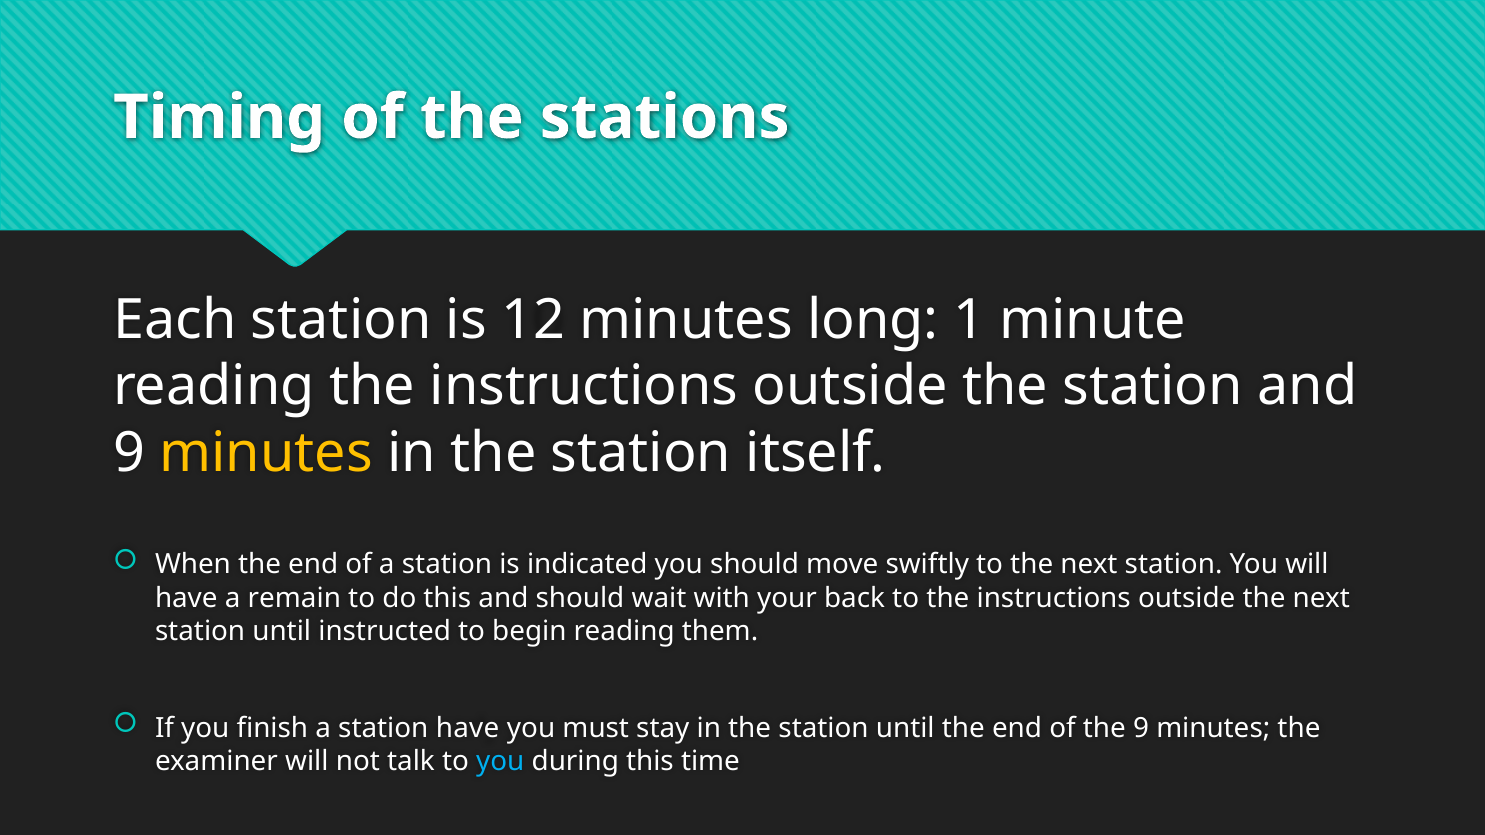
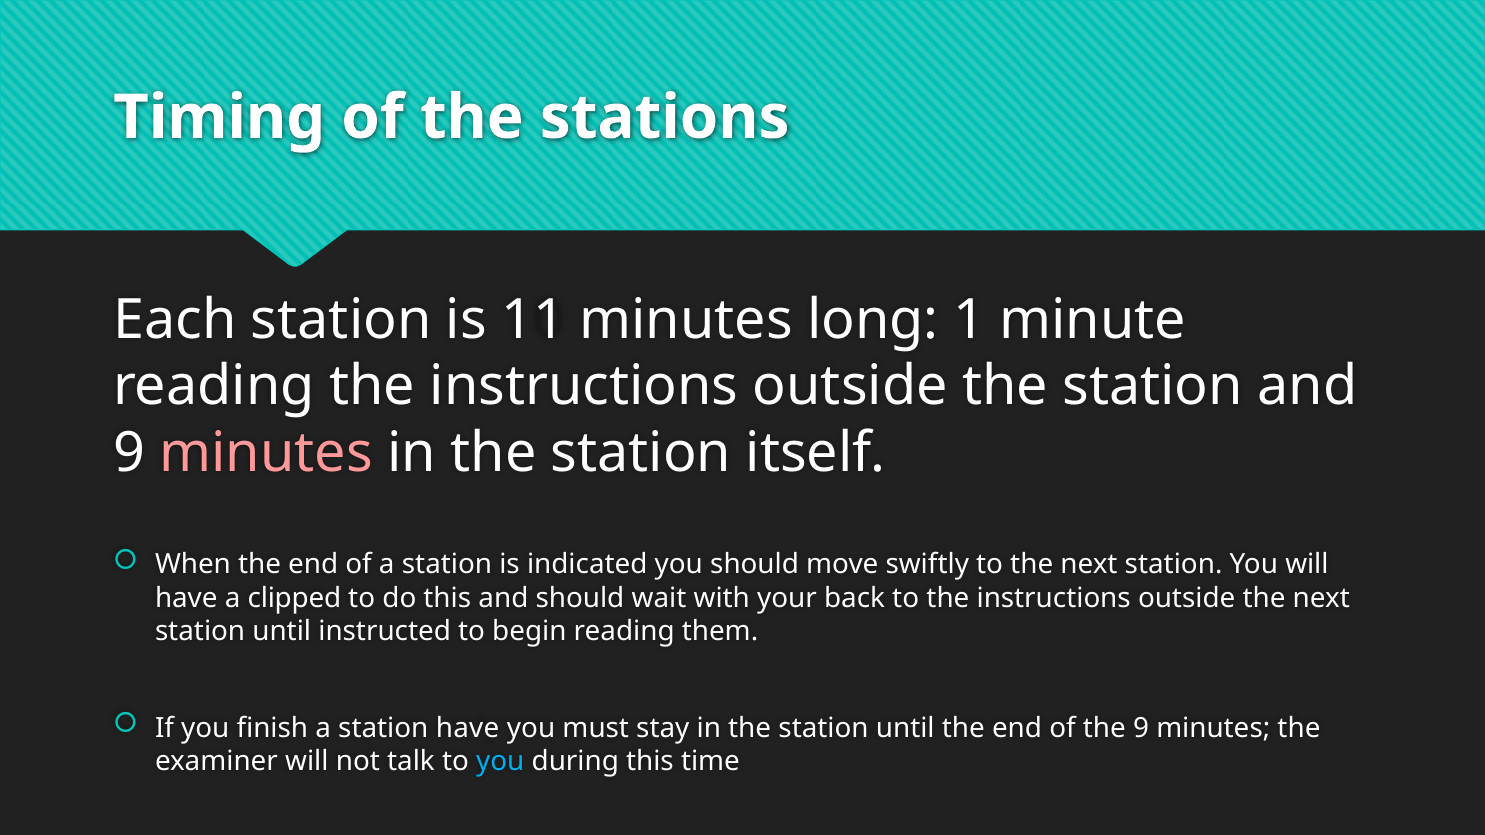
12: 12 -> 11
minutes at (266, 453) colour: yellow -> pink
remain: remain -> clipped
